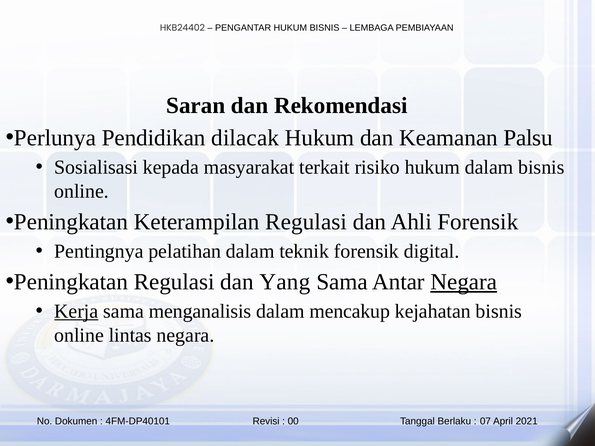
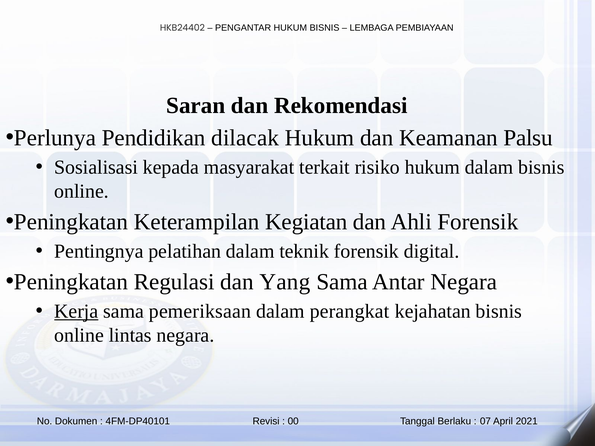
Keterampilan Regulasi: Regulasi -> Kegiatan
Negara at (464, 282) underline: present -> none
menganalisis: menganalisis -> pemeriksaan
mencakup: mencakup -> perangkat
